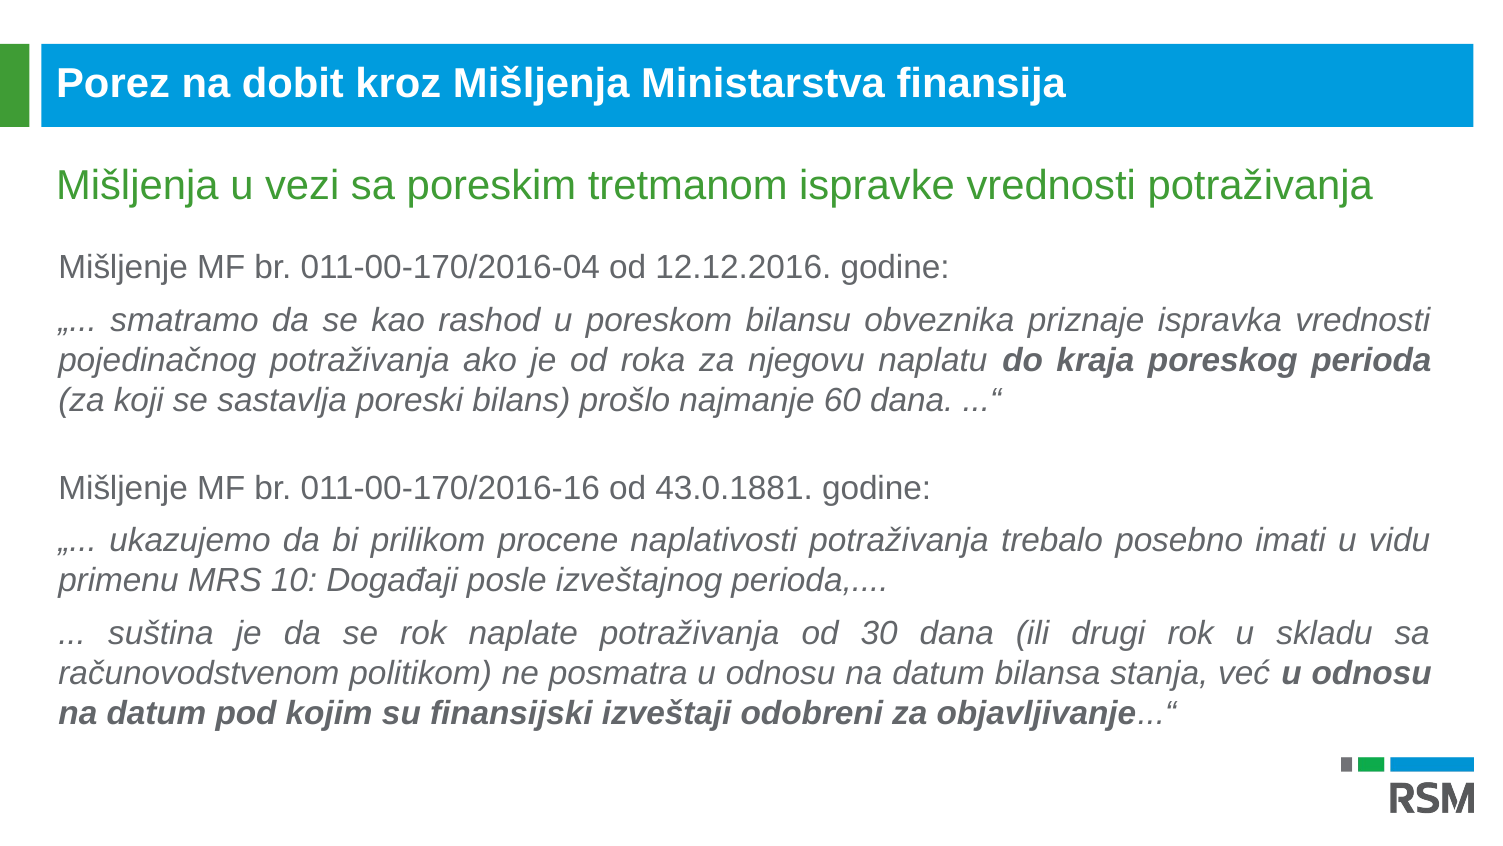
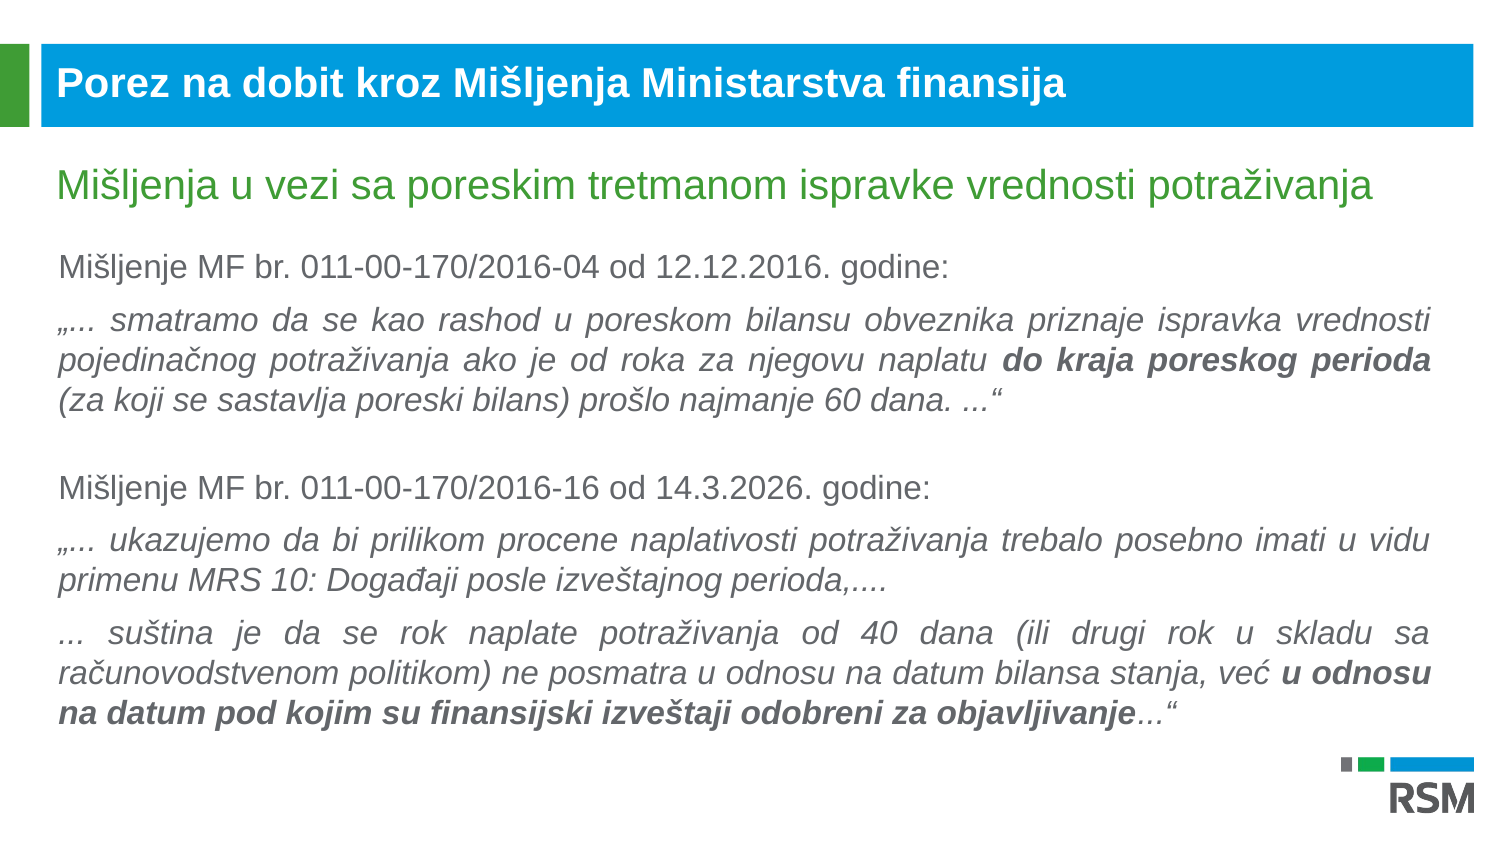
43.0.1881: 43.0.1881 -> 14.3.2026
30: 30 -> 40
